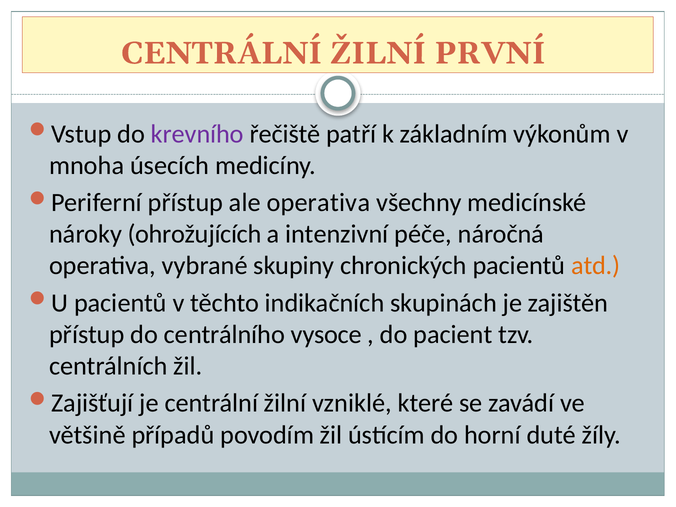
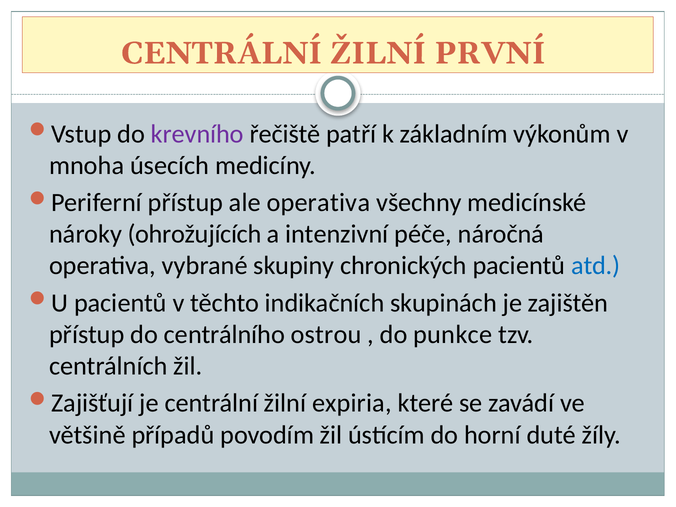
atd colour: orange -> blue
vysoce: vysoce -> ostrou
pacient: pacient -> punkce
vzniklé: vzniklé -> expiria
